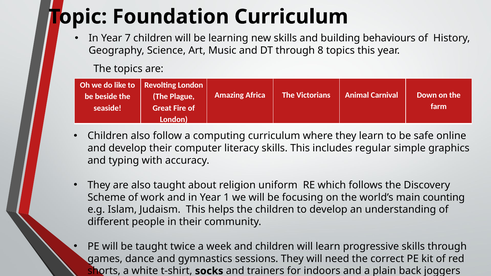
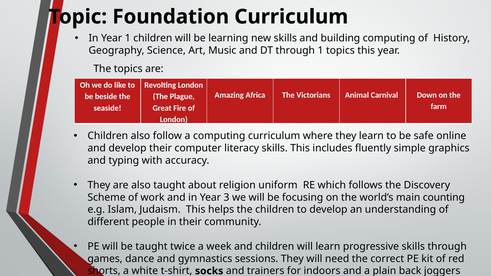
Year 7: 7 -> 1
building behaviours: behaviours -> computing
through 8: 8 -> 1
regular: regular -> fluently
1: 1 -> 3
